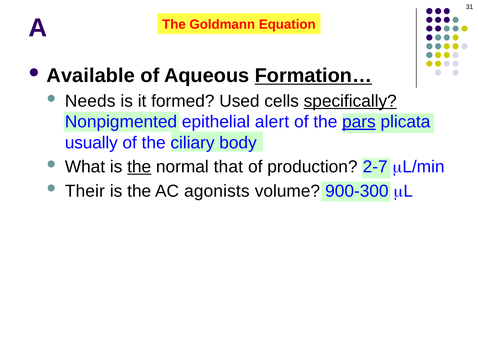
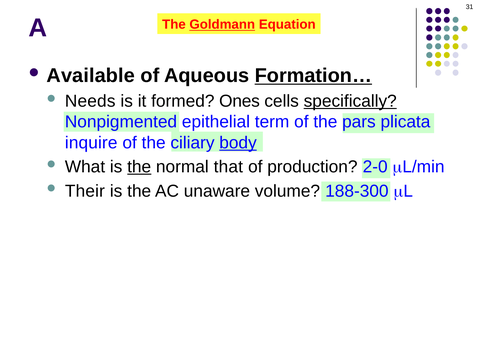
Goldmann underline: none -> present
Used: Used -> Ones
alert: alert -> term
pars underline: present -> none
usually: usually -> inquire
body underline: none -> present
2-7: 2-7 -> 2-0
agonists: agonists -> unaware
900-300: 900-300 -> 188-300
